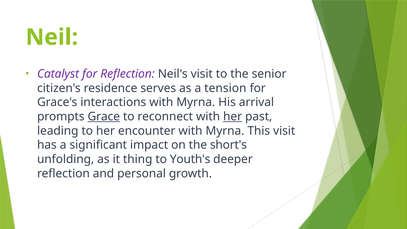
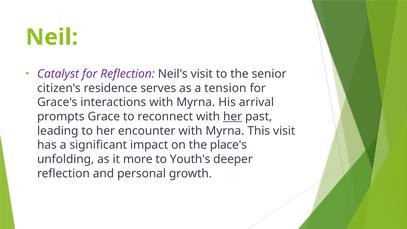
Grace underline: present -> none
short's: short's -> place's
thing: thing -> more
